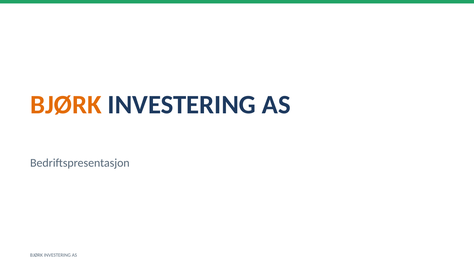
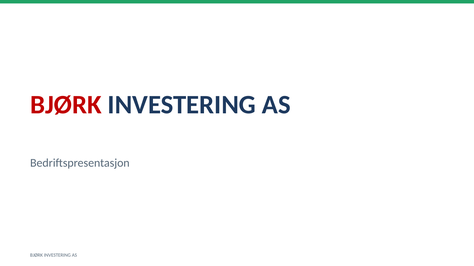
BJØRK at (66, 105) colour: orange -> red
